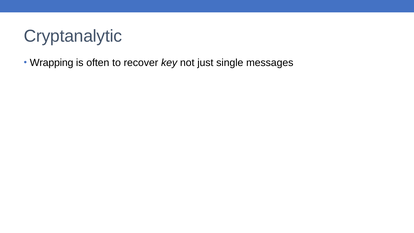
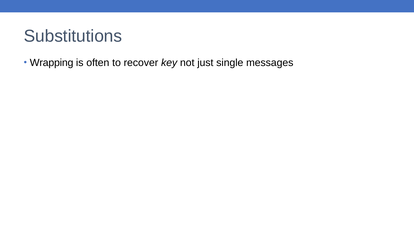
Cryptanalytic: Cryptanalytic -> Substitutions
